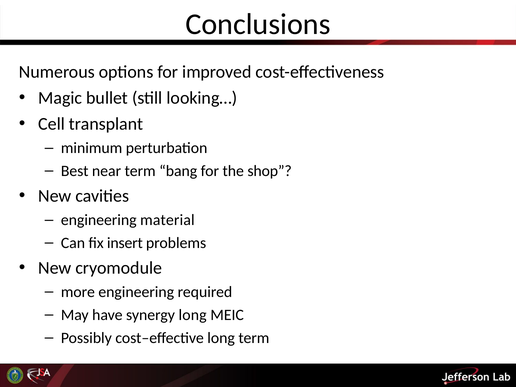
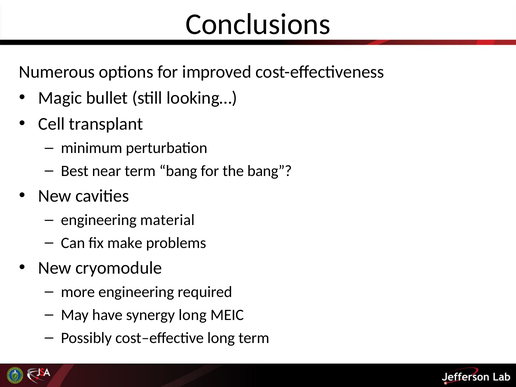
the shop: shop -> bang
insert: insert -> make
